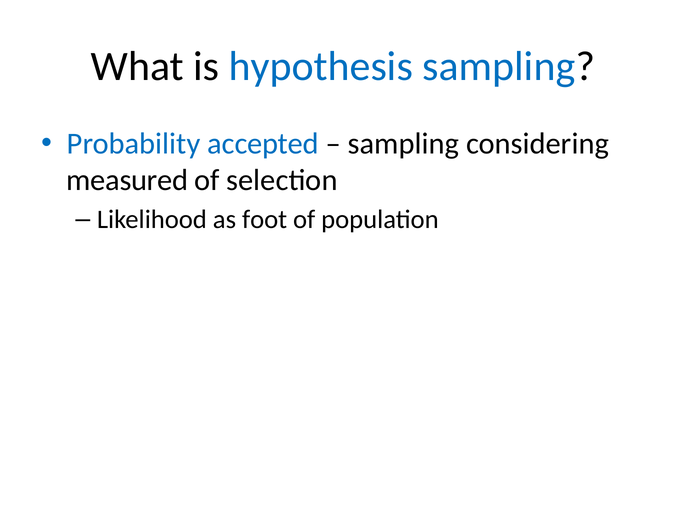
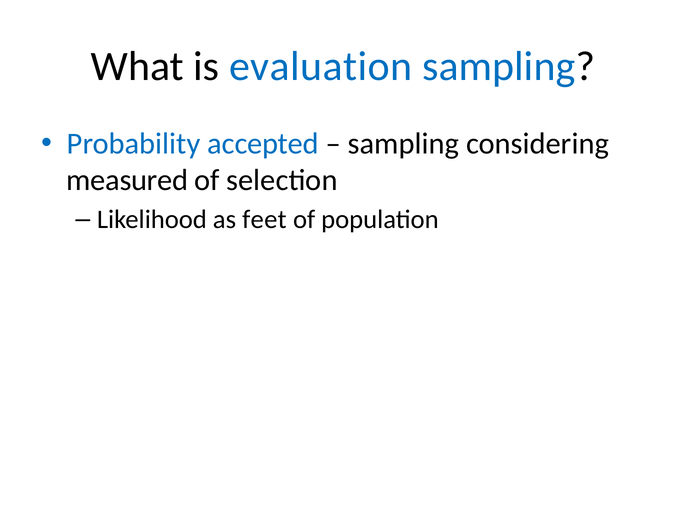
hypothesis: hypothesis -> evaluation
foot: foot -> feet
